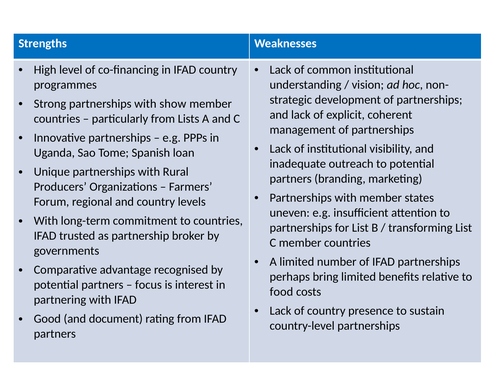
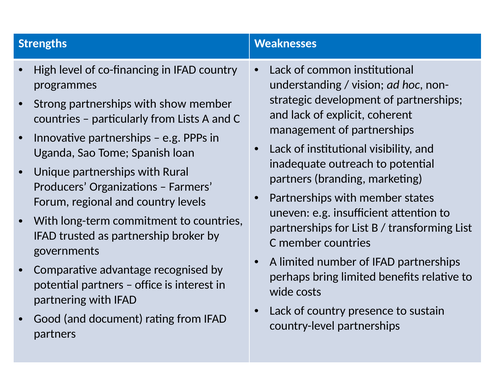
focus: focus -> office
food: food -> wide
